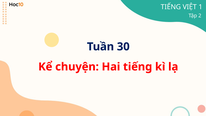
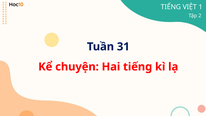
30: 30 -> 31
